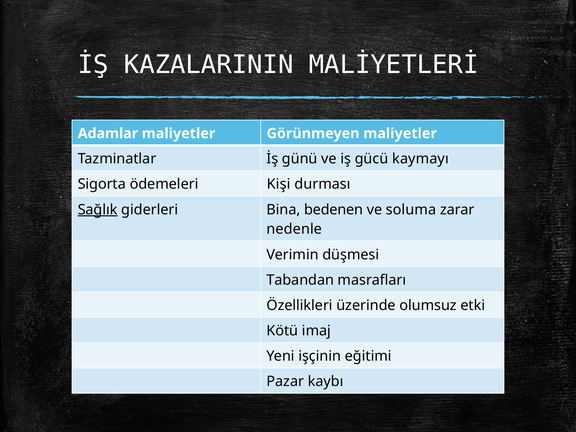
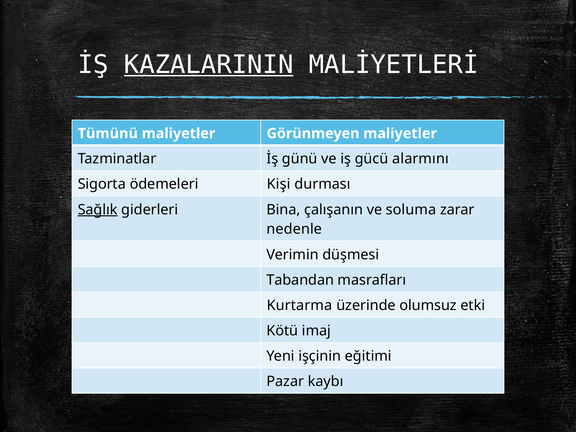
KAZALARININ underline: none -> present
Adamlar: Adamlar -> Tümünü
kaymayı: kaymayı -> alarmını
bedenen: bedenen -> çalışanın
Özellikleri: Özellikleri -> Kurtarma
